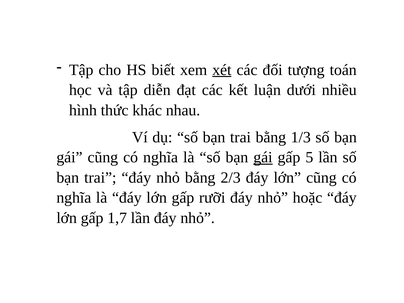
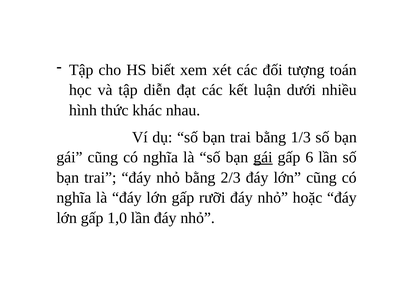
xét underline: present -> none
5: 5 -> 6
1,7: 1,7 -> 1,0
